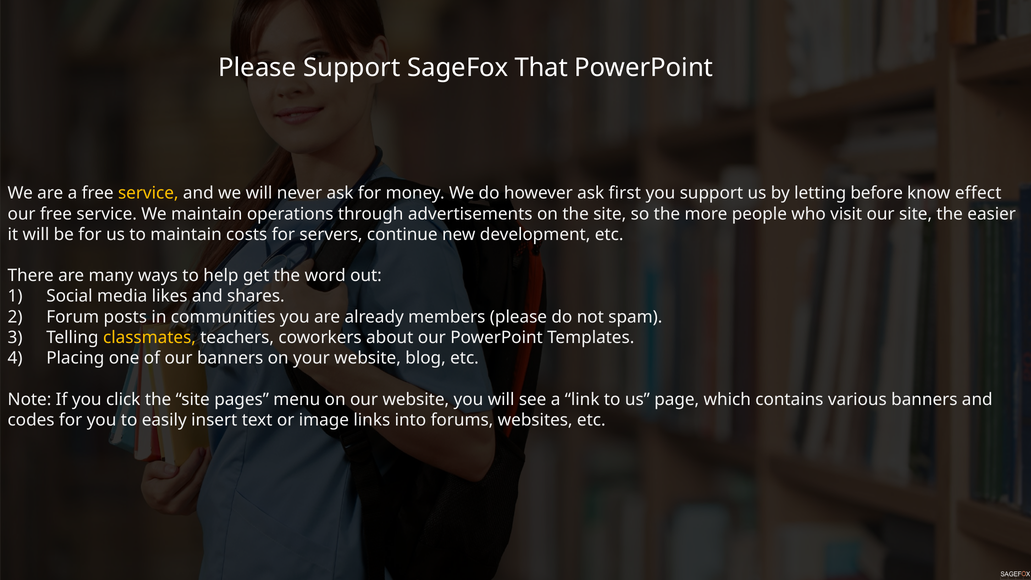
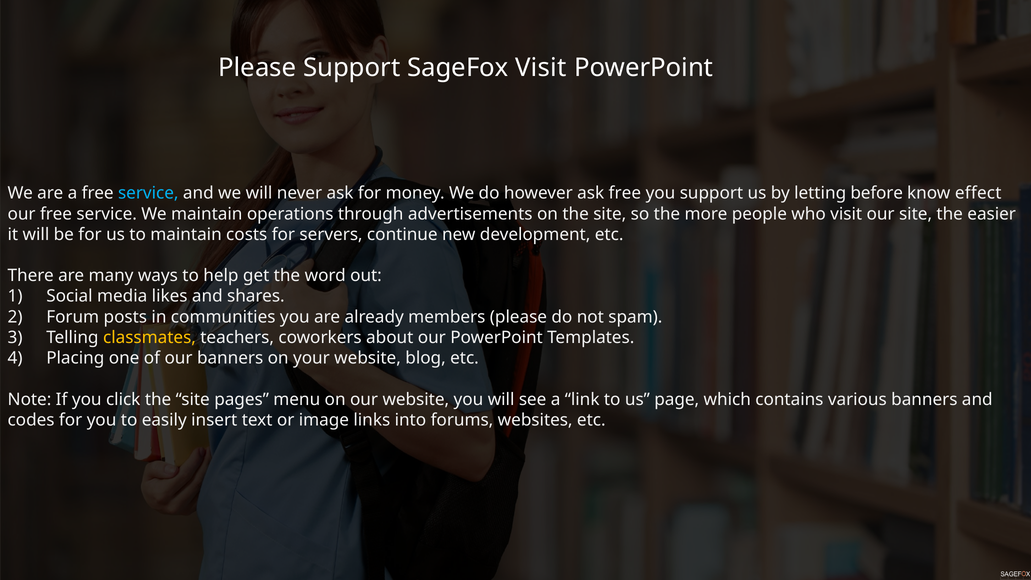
SageFox That: That -> Visit
service at (148, 193) colour: yellow -> light blue
ask first: first -> free
